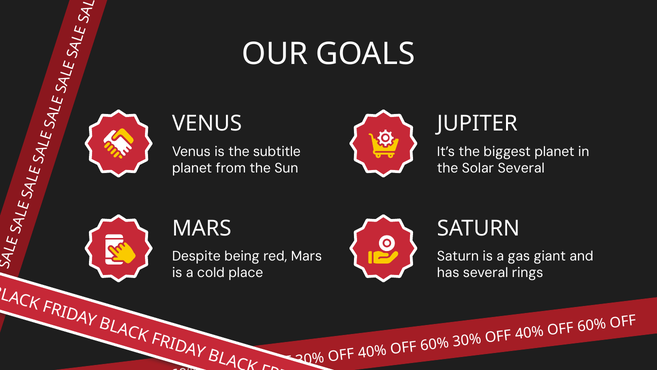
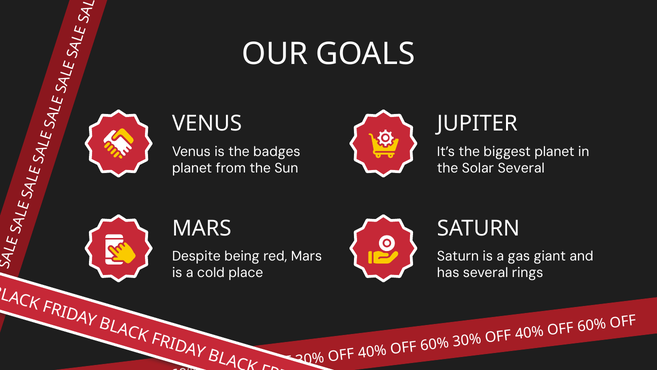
subtitle: subtitle -> badges
